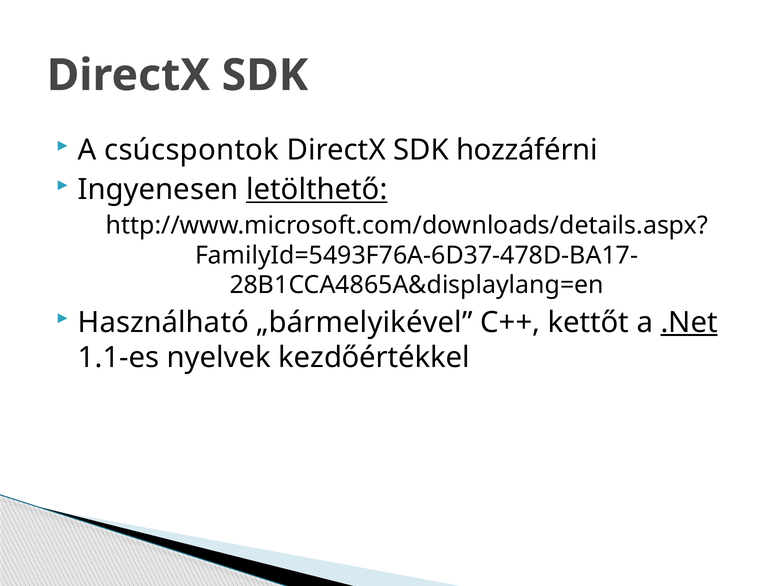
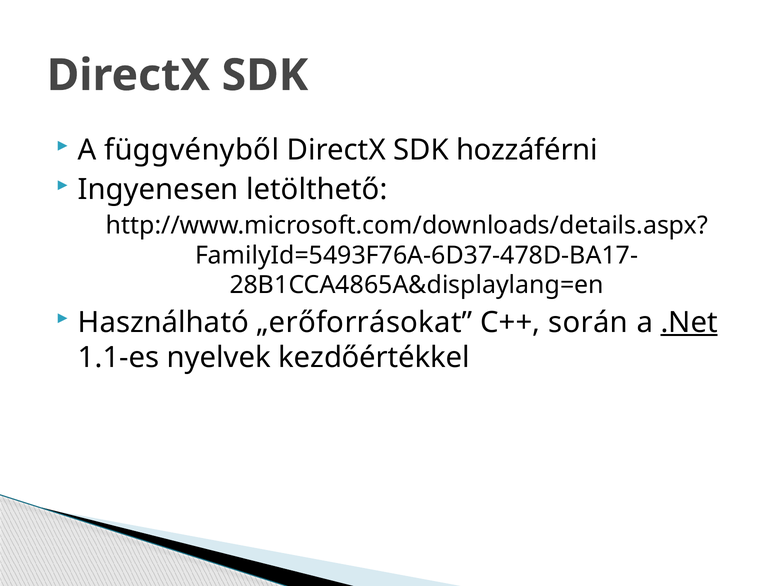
csúcspontok: csúcspontok -> függvényből
letölthető underline: present -> none
„bármelyikével: „bármelyikével -> „erőforrásokat
kettőt: kettőt -> során
